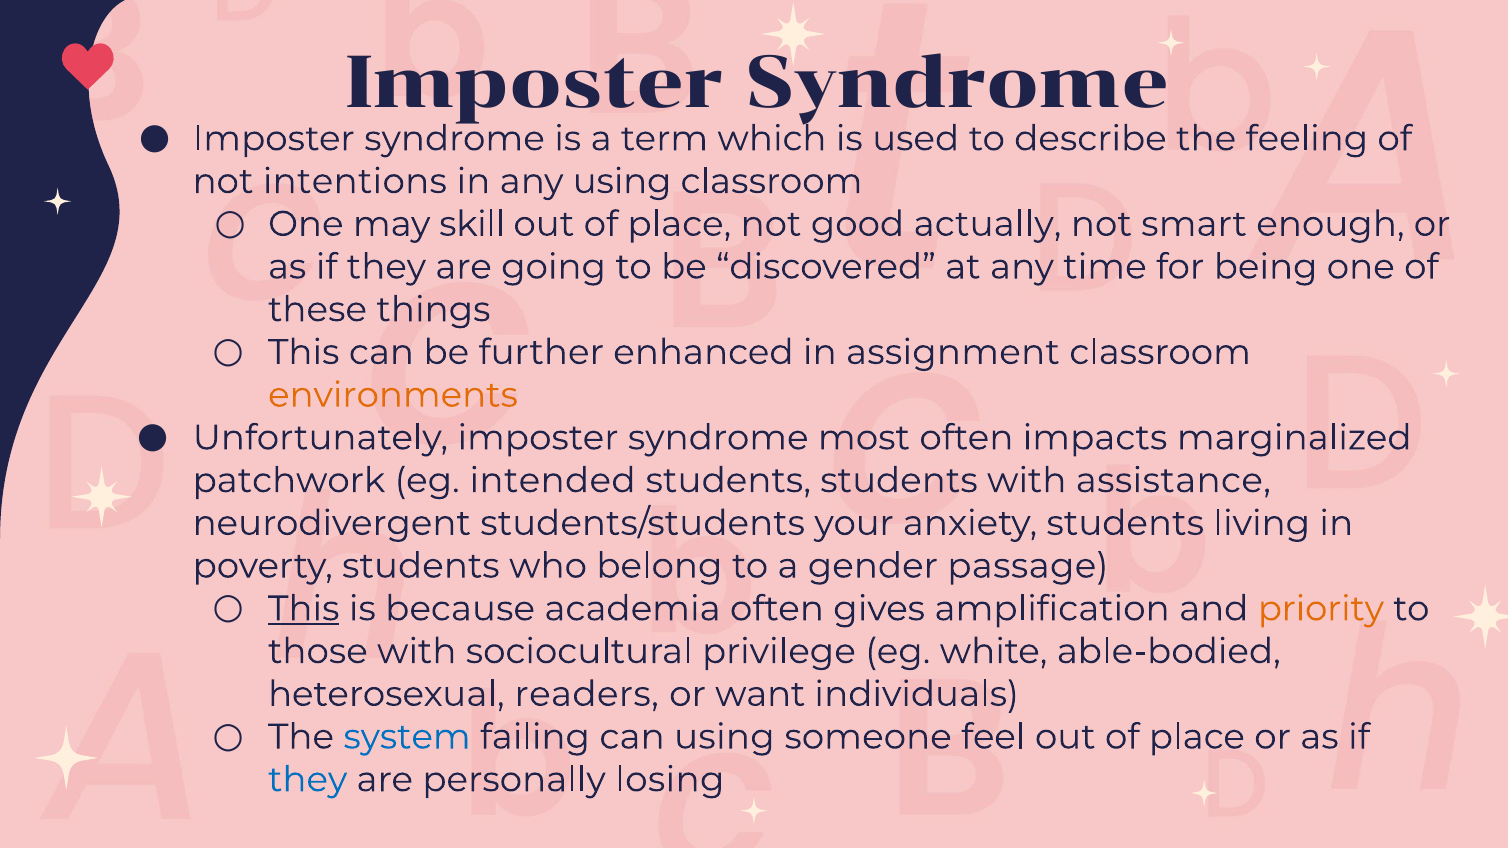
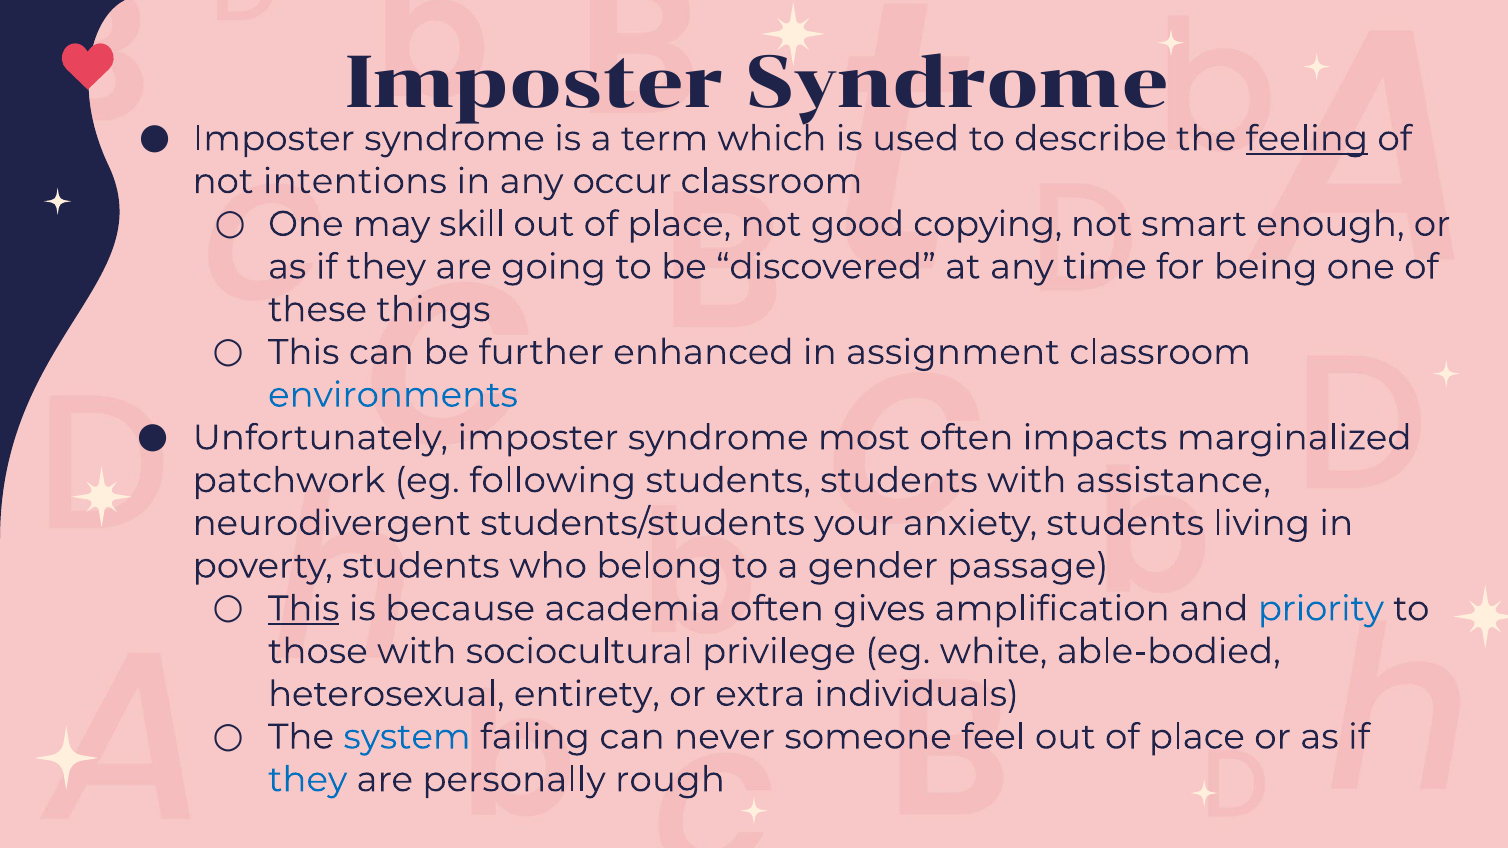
feeling underline: none -> present
any using: using -> occur
actually: actually -> copying
environments colour: orange -> blue
intended: intended -> following
priority colour: orange -> blue
readers: readers -> entirety
want: want -> extra
can using: using -> never
losing: losing -> rough
